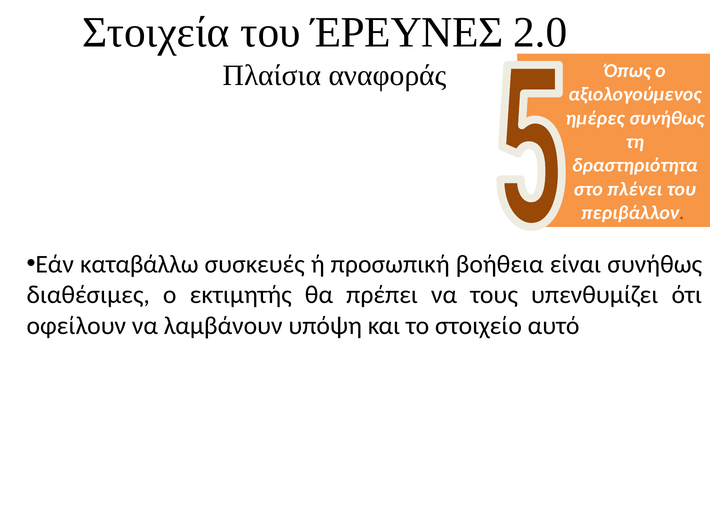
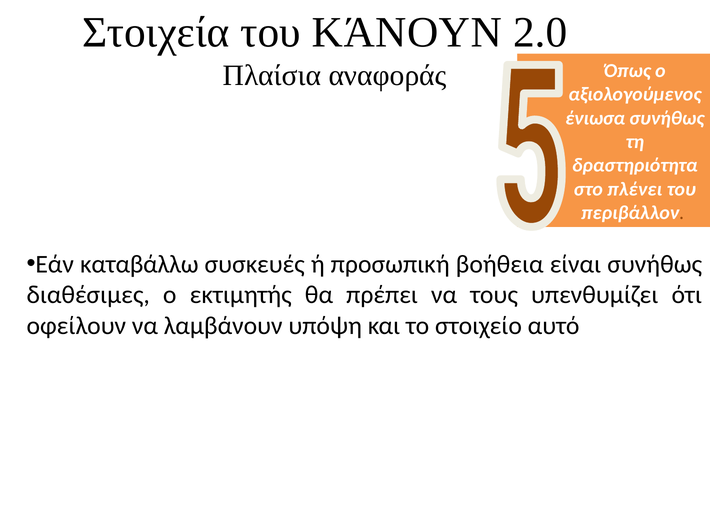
ΈΡΕΥΝΕΣ: ΈΡΕΥΝΕΣ -> ΚΆΝΟΥΝ
ημέρες: ημέρες -> ένιωσα
